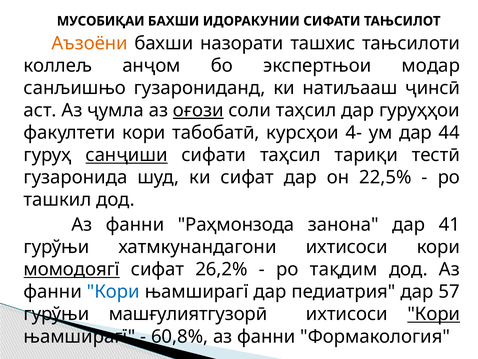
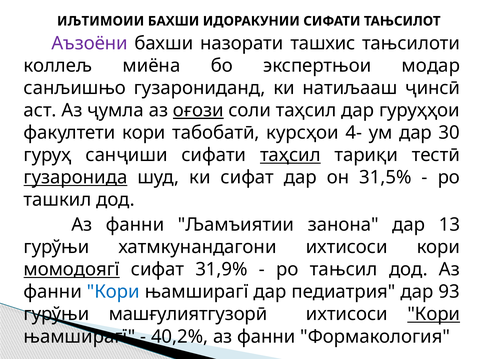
МУСОБИҚАИ: МУСОБИҚАИ -> ИЉТИМОИИ
Аъзоёни colour: orange -> purple
анҷом: анҷом -> миёна
44: 44 -> 30
санҷиши underline: present -> none
таҳсил at (290, 155) underline: none -> present
гузаронида underline: none -> present
22,5%: 22,5% -> 31,5%
Раҳмонзода: Раҳмонзода -> Љамъиятии
41: 41 -> 13
26,2%: 26,2% -> 31,9%
тақдим: тақдим -> тањсил
57: 57 -> 93
60,8%: 60,8% -> 40,2%
